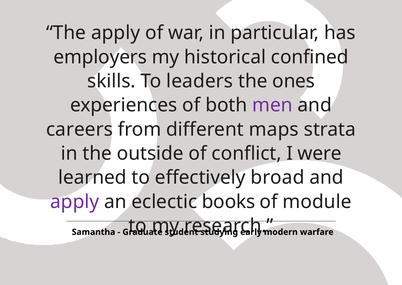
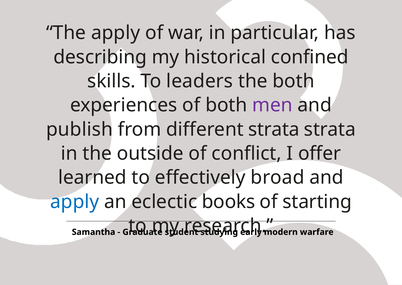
employers: employers -> describing
the ones: ones -> both
careers: careers -> publish
different maps: maps -> strata
were: were -> offer
apply at (75, 201) colour: purple -> blue
module: module -> starting
